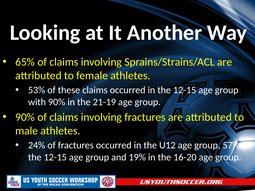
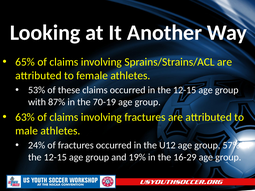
with 90%: 90% -> 87%
21-19: 21-19 -> 70-19
90% at (25, 117): 90% -> 63%
16-20: 16-20 -> 16-29
